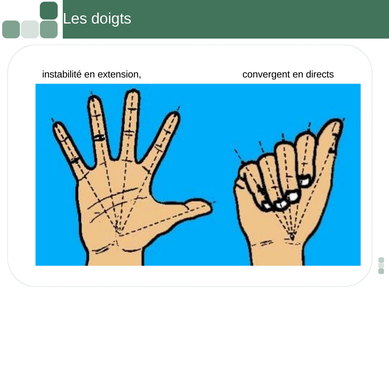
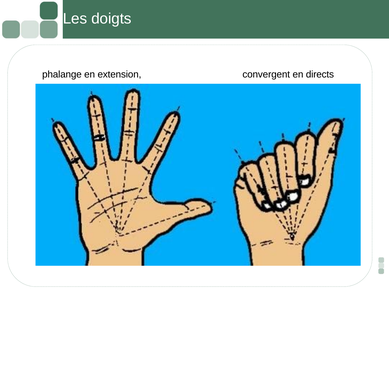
instabilité: instabilité -> phalange
